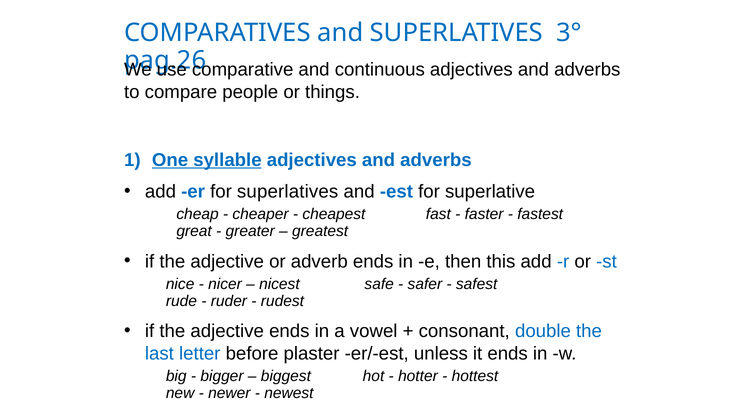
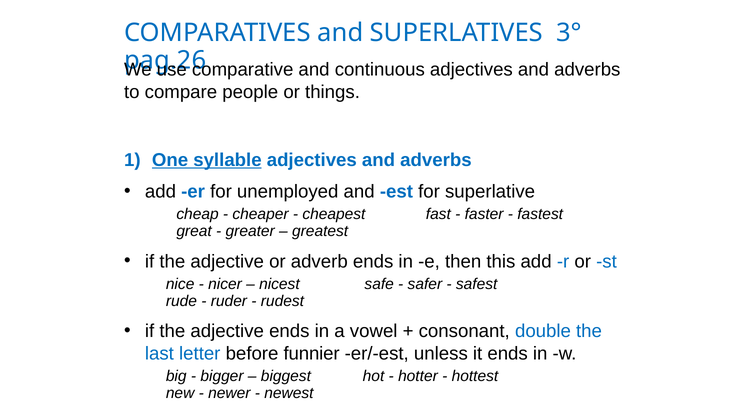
for superlatives: superlatives -> unemployed
plaster: plaster -> funnier
